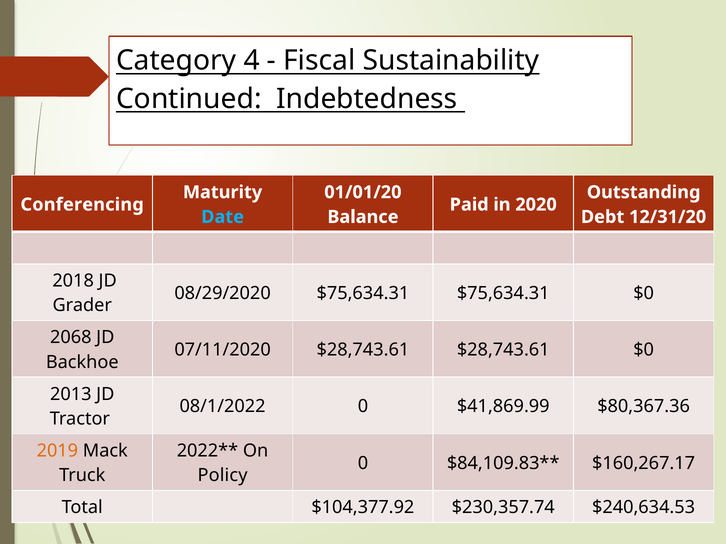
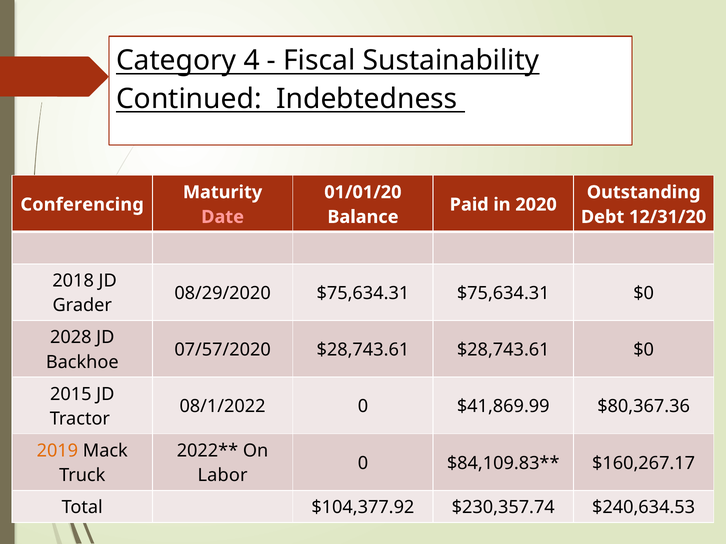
Date colour: light blue -> pink
2068: 2068 -> 2028
07/11/2020: 07/11/2020 -> 07/57/2020
2013: 2013 -> 2015
Policy: Policy -> Labor
